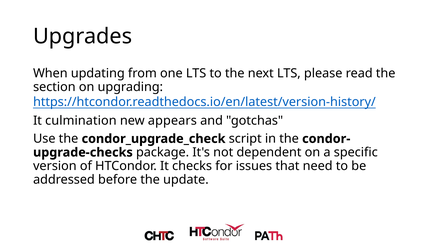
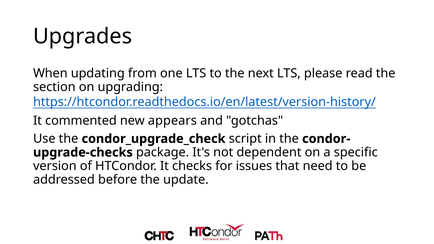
culmination: culmination -> commented
